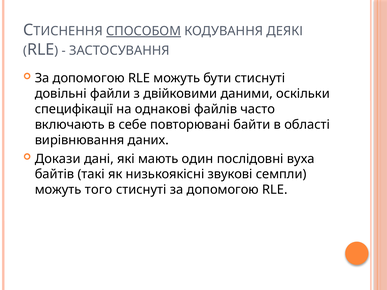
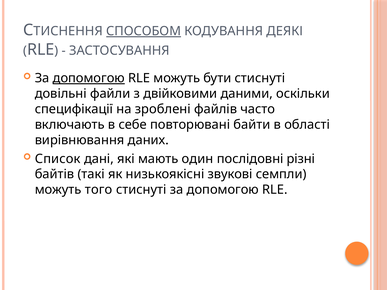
допомогою at (89, 78) underline: none -> present
однакові: однакові -> зроблені
Докази: Докази -> Список
вуха: вуха -> різні
